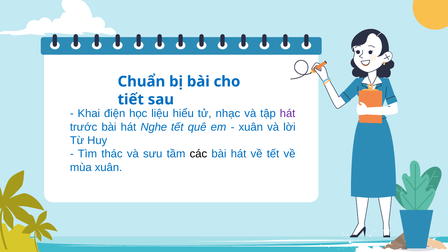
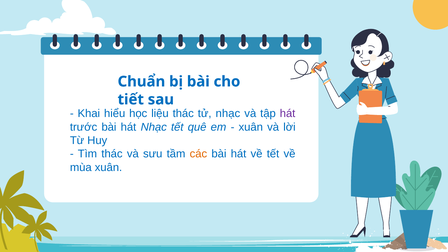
điện: điện -> hiểu
liệu hiểu: hiểu -> thác
hát Nghe: Nghe -> Nhạc
các colour: black -> orange
